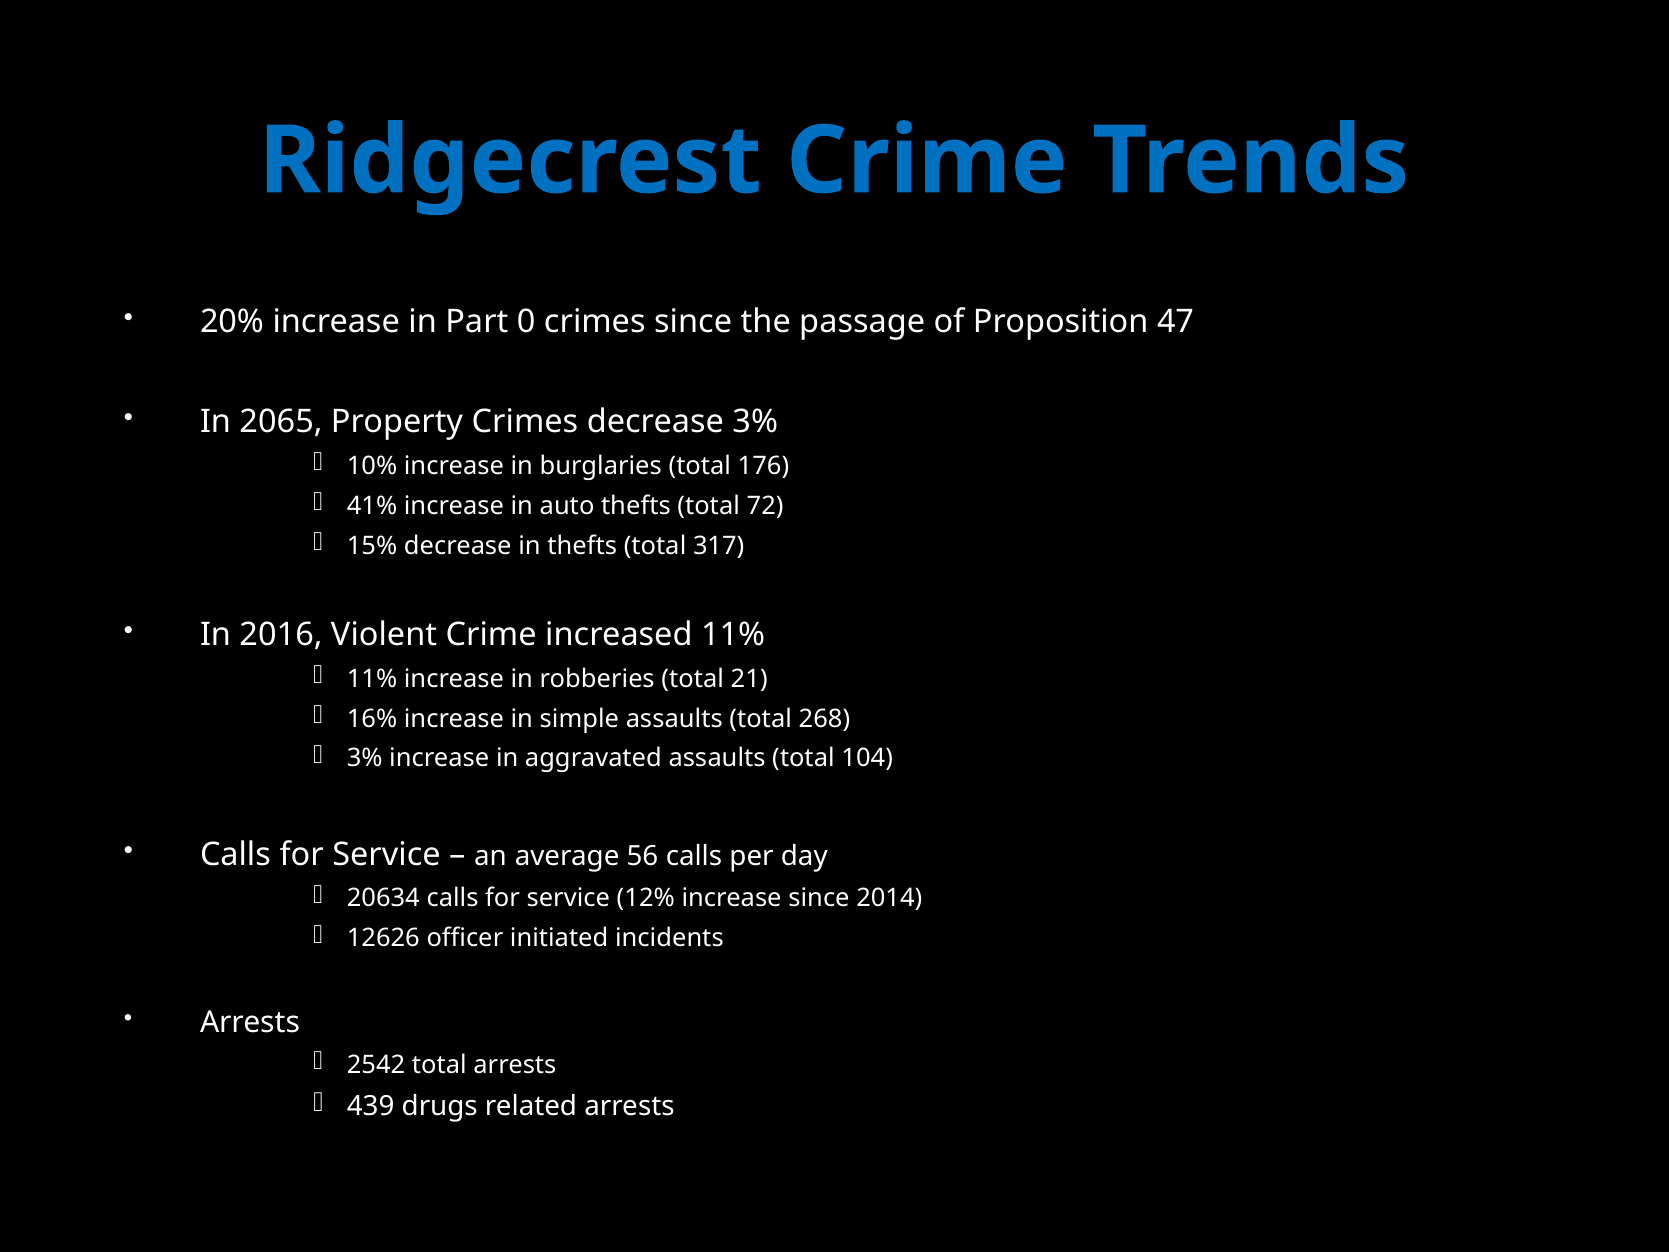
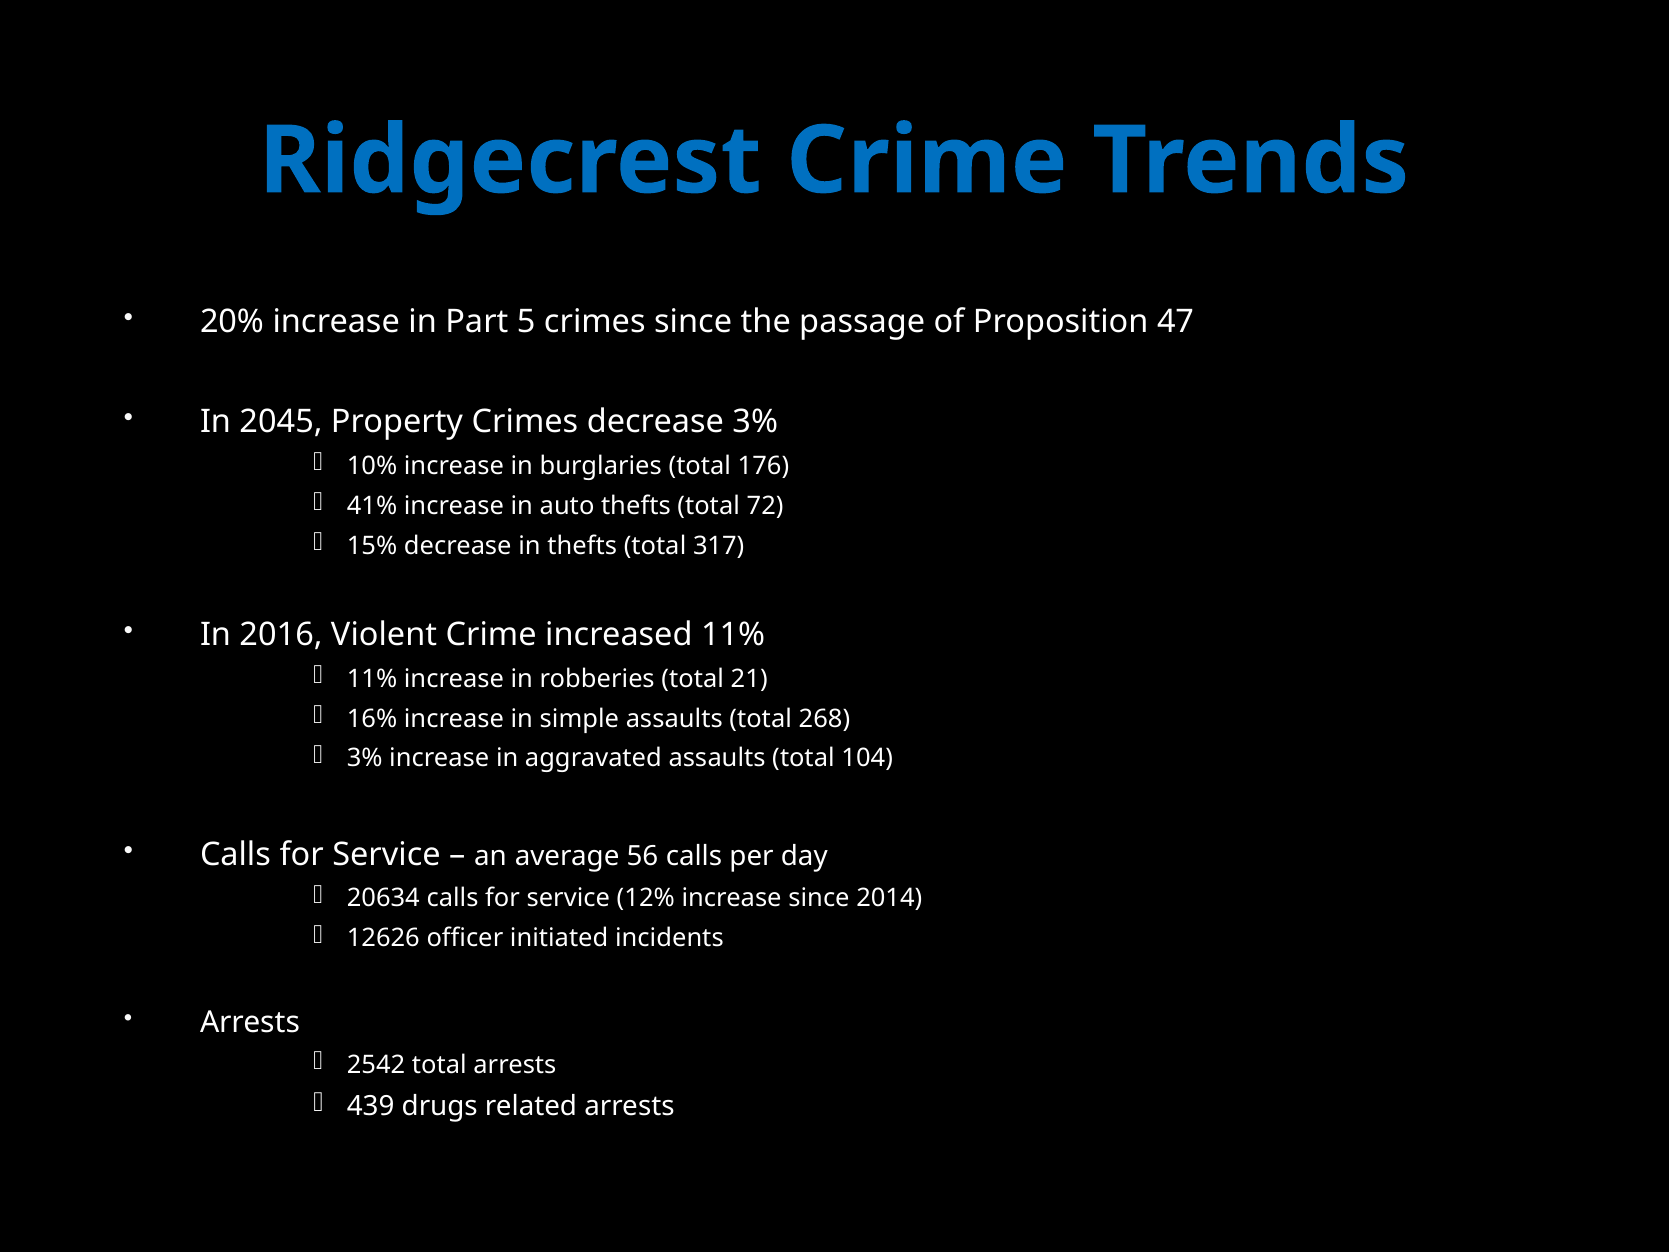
0: 0 -> 5
2065: 2065 -> 2045
